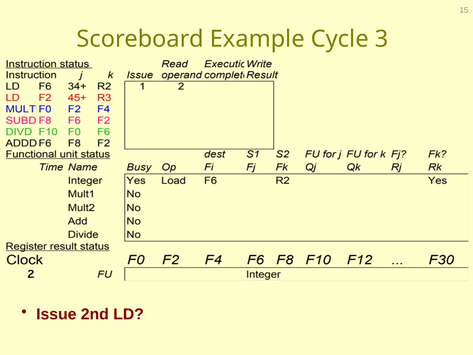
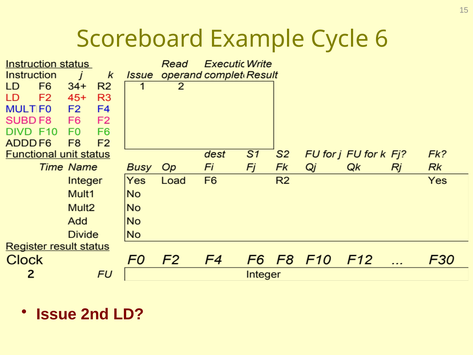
3: 3 -> 6
